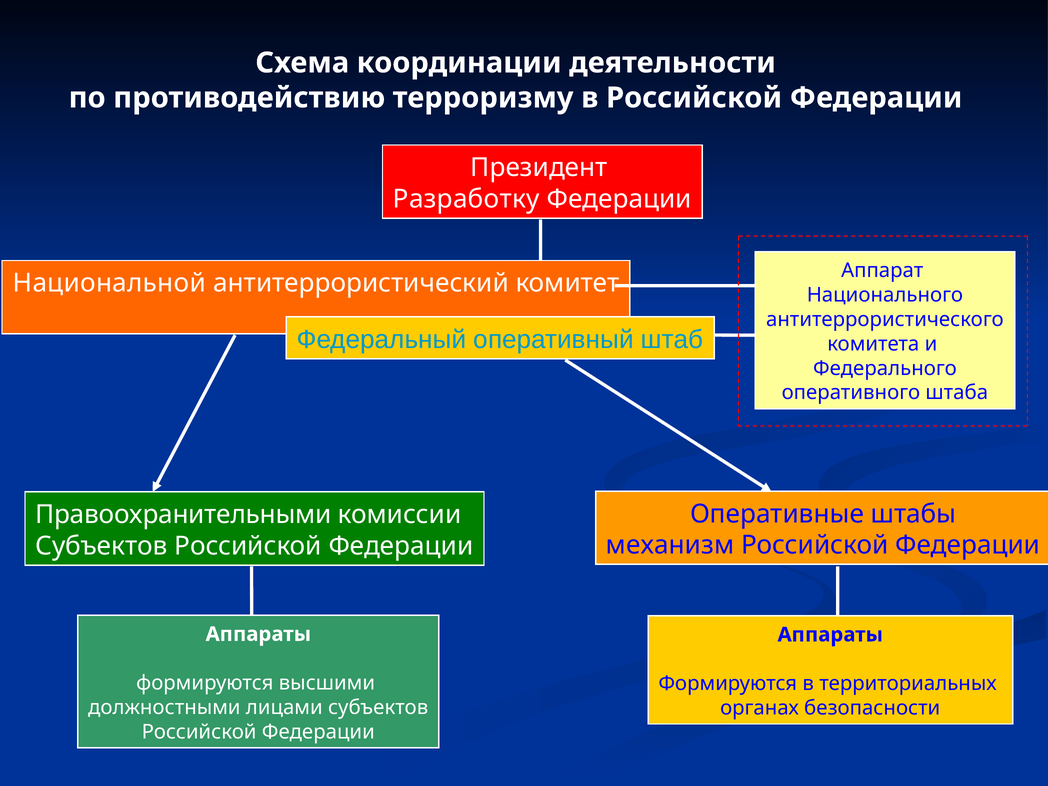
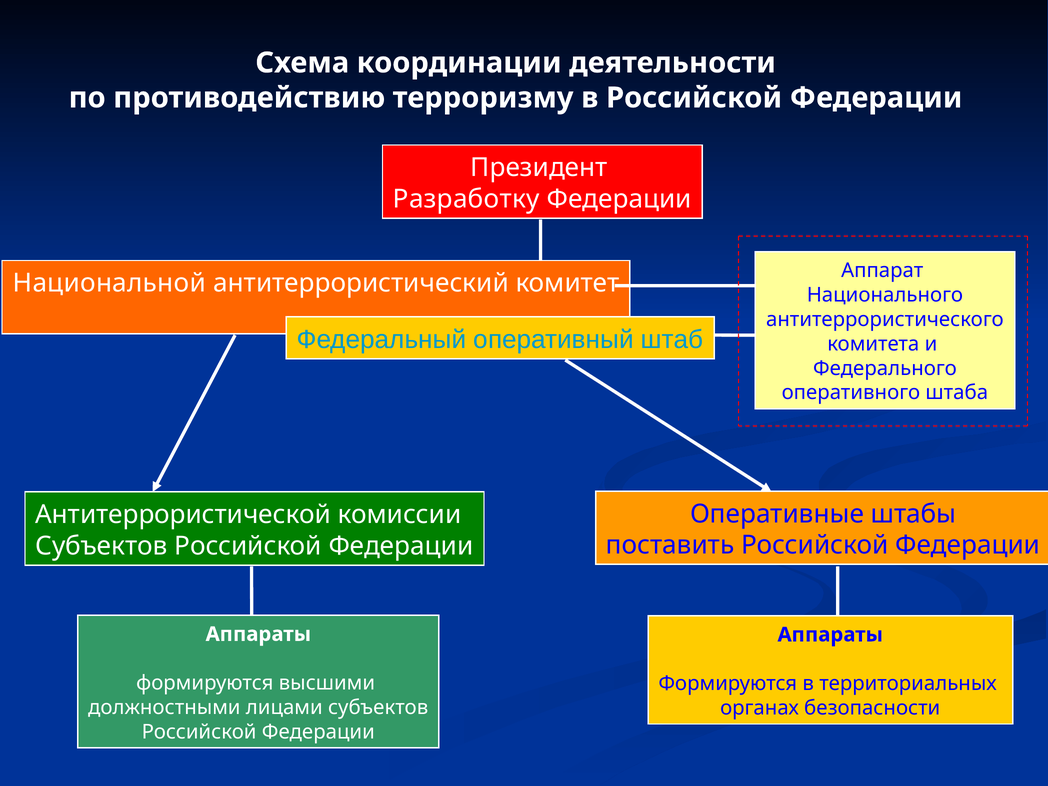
Правоохранительными: Правоохранительными -> Антитеррористической
механизм: механизм -> поставить
